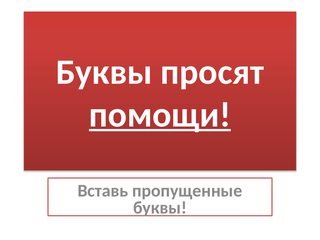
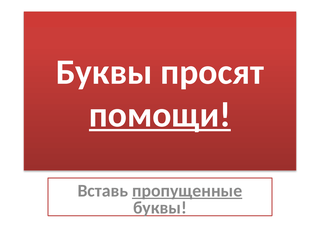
пропущенные underline: none -> present
